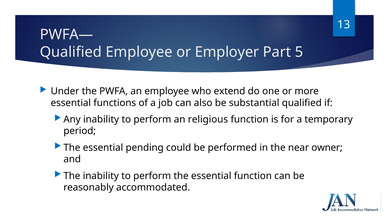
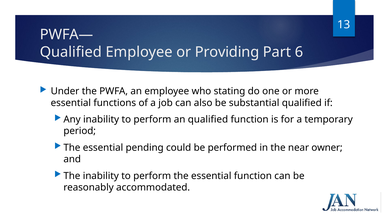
Employer: Employer -> Providing
5: 5 -> 6
extend: extend -> stating
an religious: religious -> qualified
